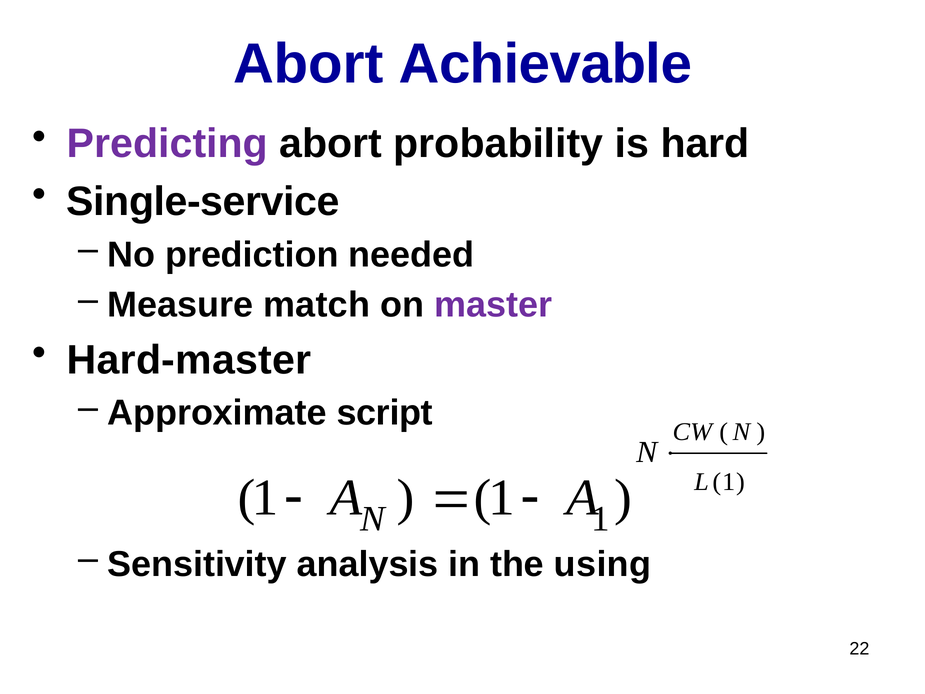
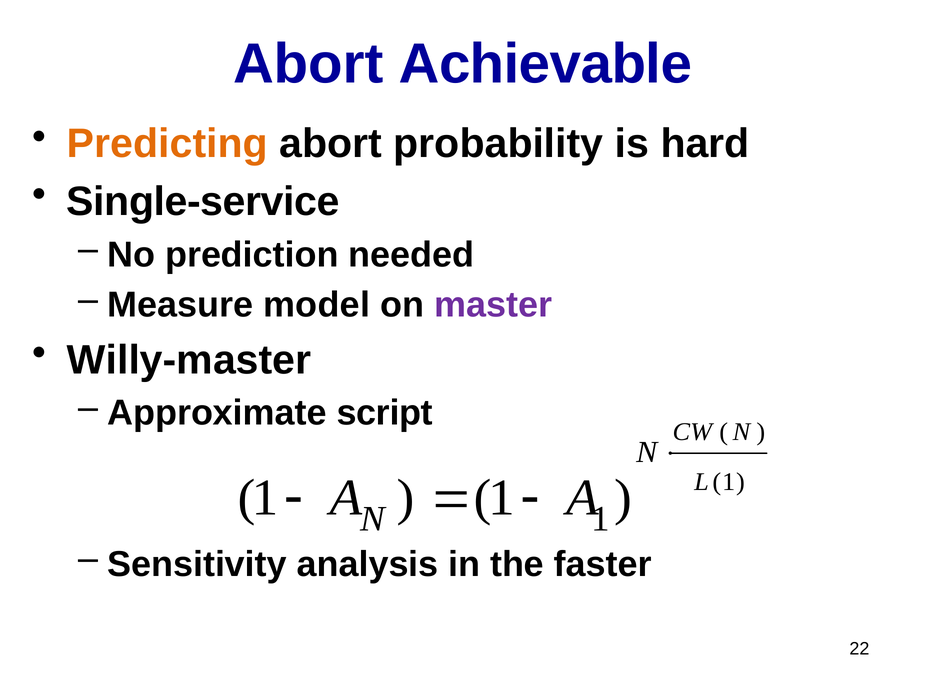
Predicting colour: purple -> orange
match: match -> model
Hard-master: Hard-master -> Willy-master
using: using -> faster
